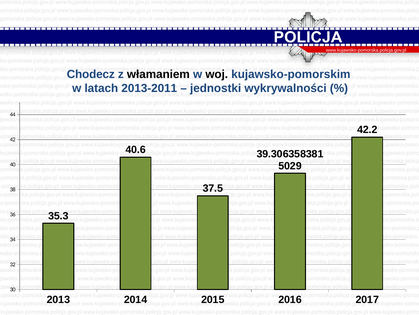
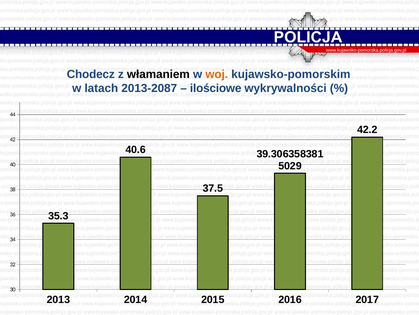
woj colour: black -> orange
2013-2011: 2013-2011 -> 2013-2087
jednostki: jednostki -> ilościowe
